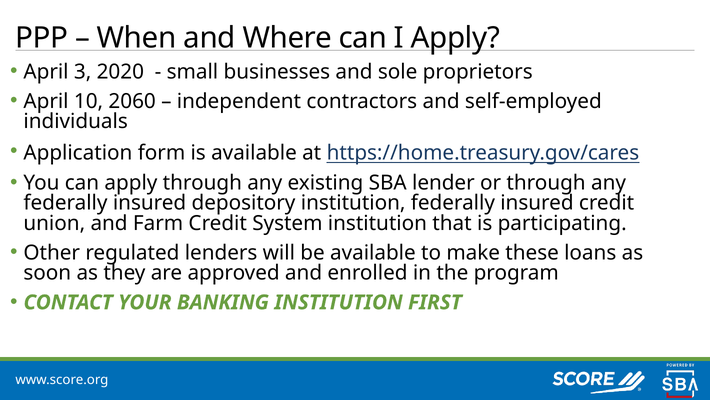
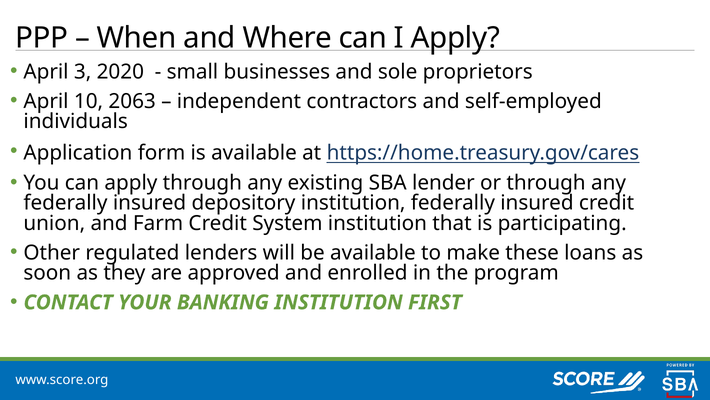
2060: 2060 -> 2063
